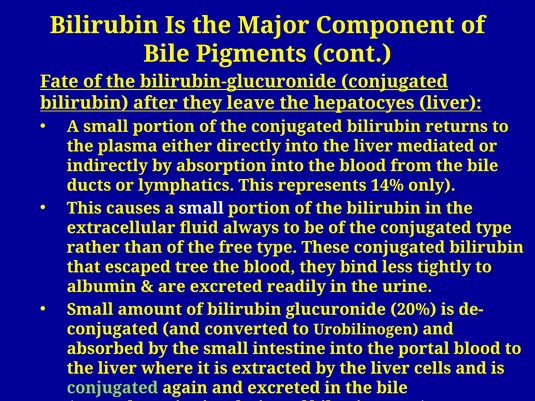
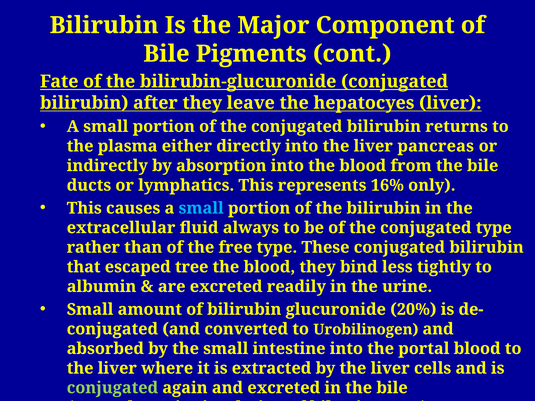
mediated: mediated -> pancreas
14%: 14% -> 16%
small at (201, 208) colour: white -> light blue
